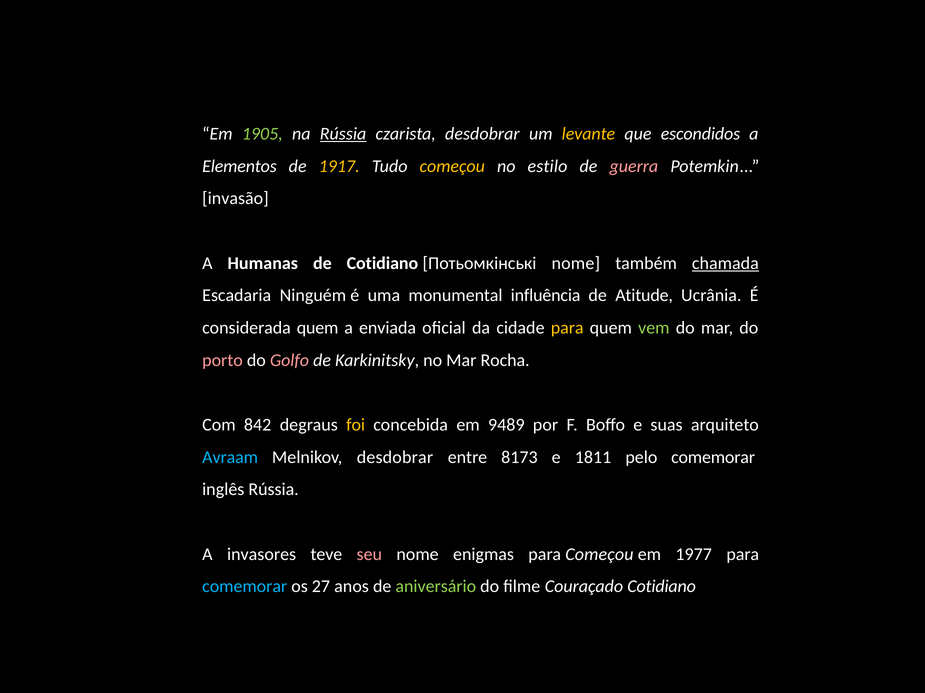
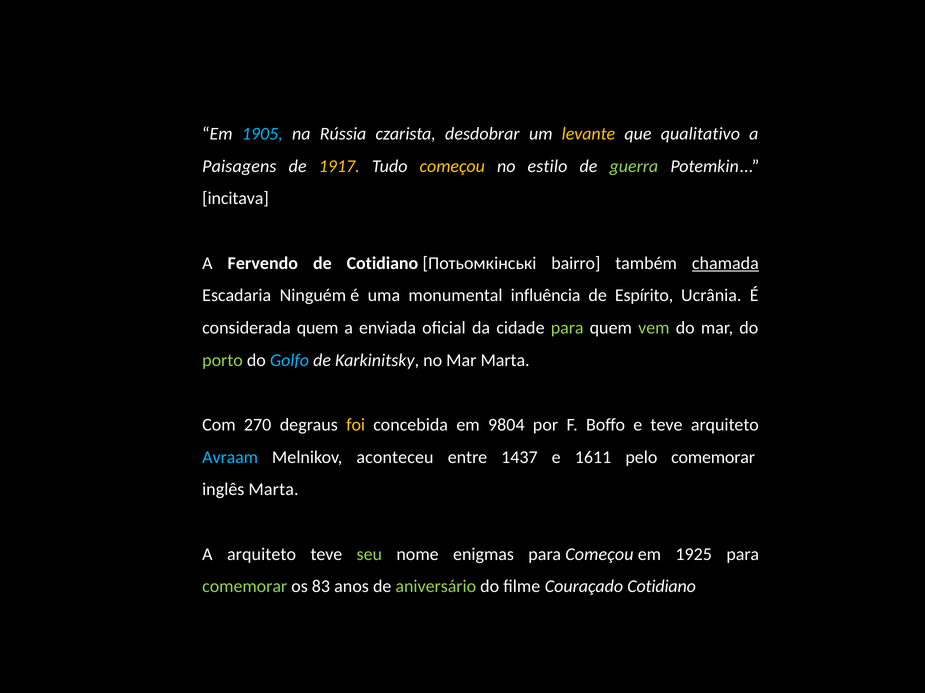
1905 colour: light green -> light blue
Rússia at (343, 134) underline: present -> none
escondidos: escondidos -> qualitativo
Elementos: Elementos -> Paisagens
guerra colour: pink -> light green
invasão: invasão -> incitava
Humanas: Humanas -> Fervendo
Потьомкінські nome: nome -> bairro
Atitude: Atitude -> Espírito
para at (567, 328) colour: yellow -> light green
porto colour: pink -> light green
Golfo colour: pink -> light blue
Mar Rocha: Rocha -> Marta
842: 842 -> 270
9489: 9489 -> 9804
e suas: suas -> teve
Melnikov desdobrar: desdobrar -> aconteceu
8173: 8173 -> 1437
1811: 1811 -> 1611
inglês Rússia: Rússia -> Marta
A invasores: invasores -> arquiteto
seu colour: pink -> light green
1977: 1977 -> 1925
comemorar at (245, 587) colour: light blue -> light green
27: 27 -> 83
